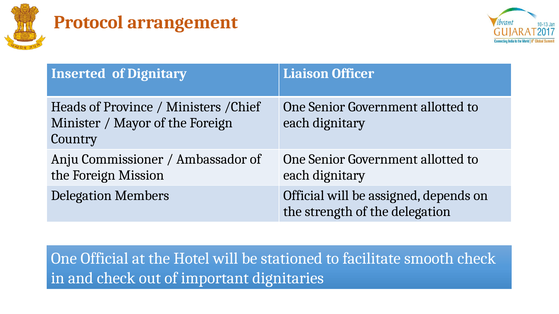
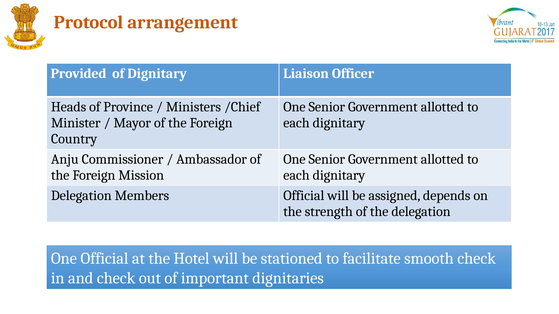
Inserted: Inserted -> Provided
